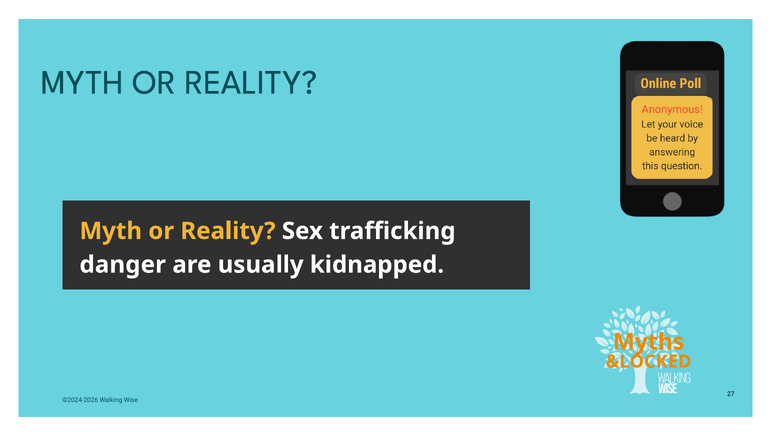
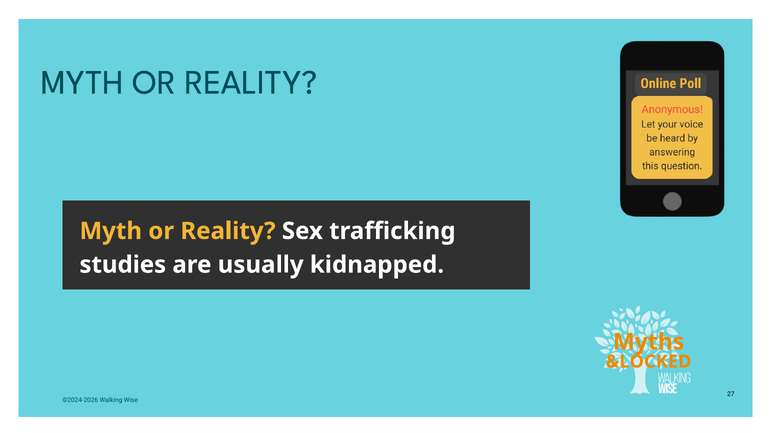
danger: danger -> studies
